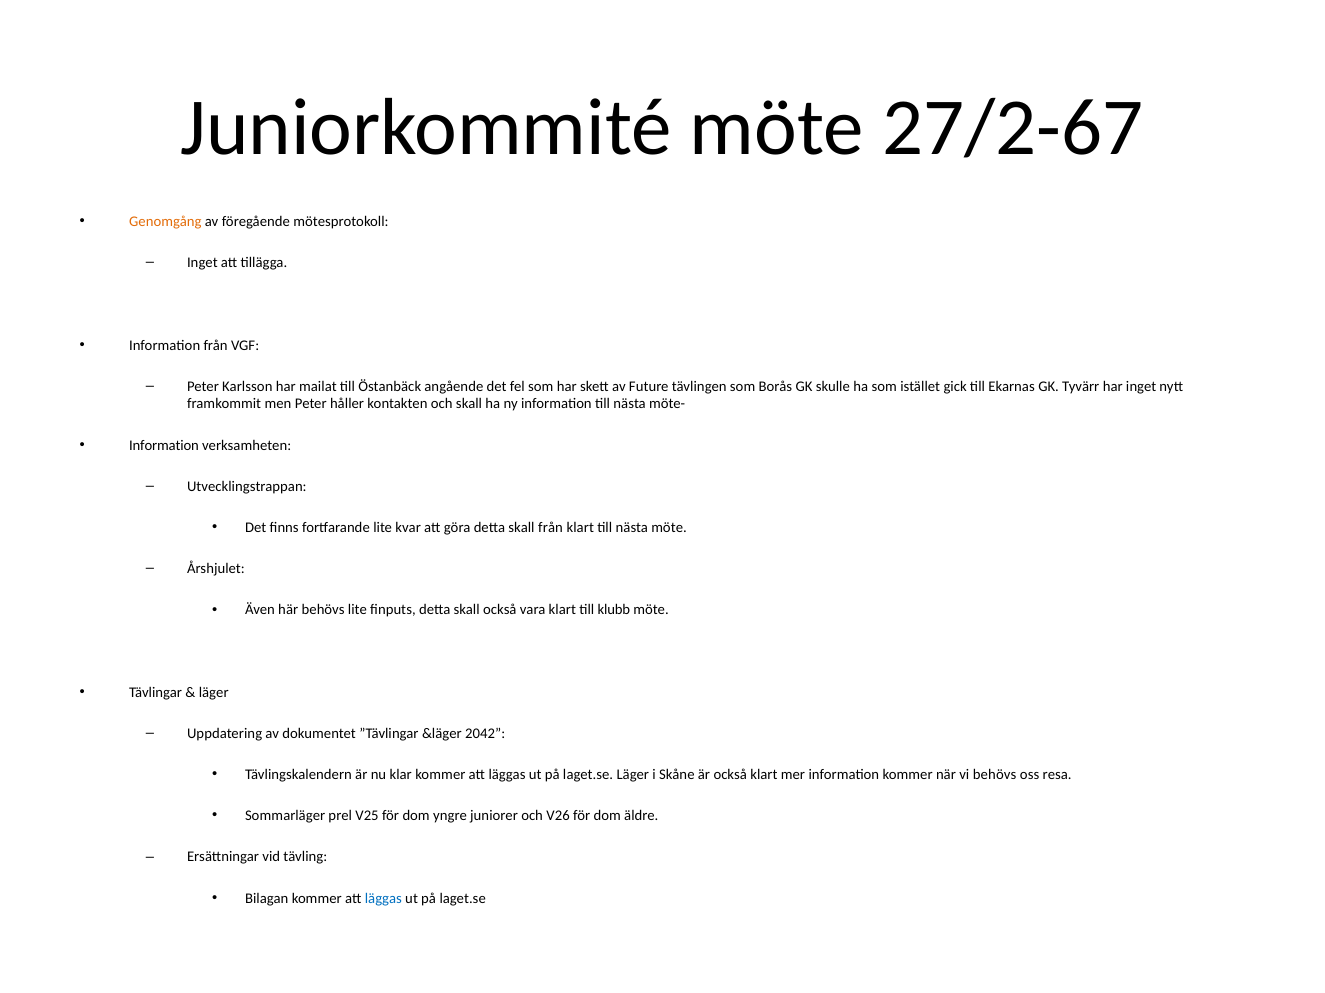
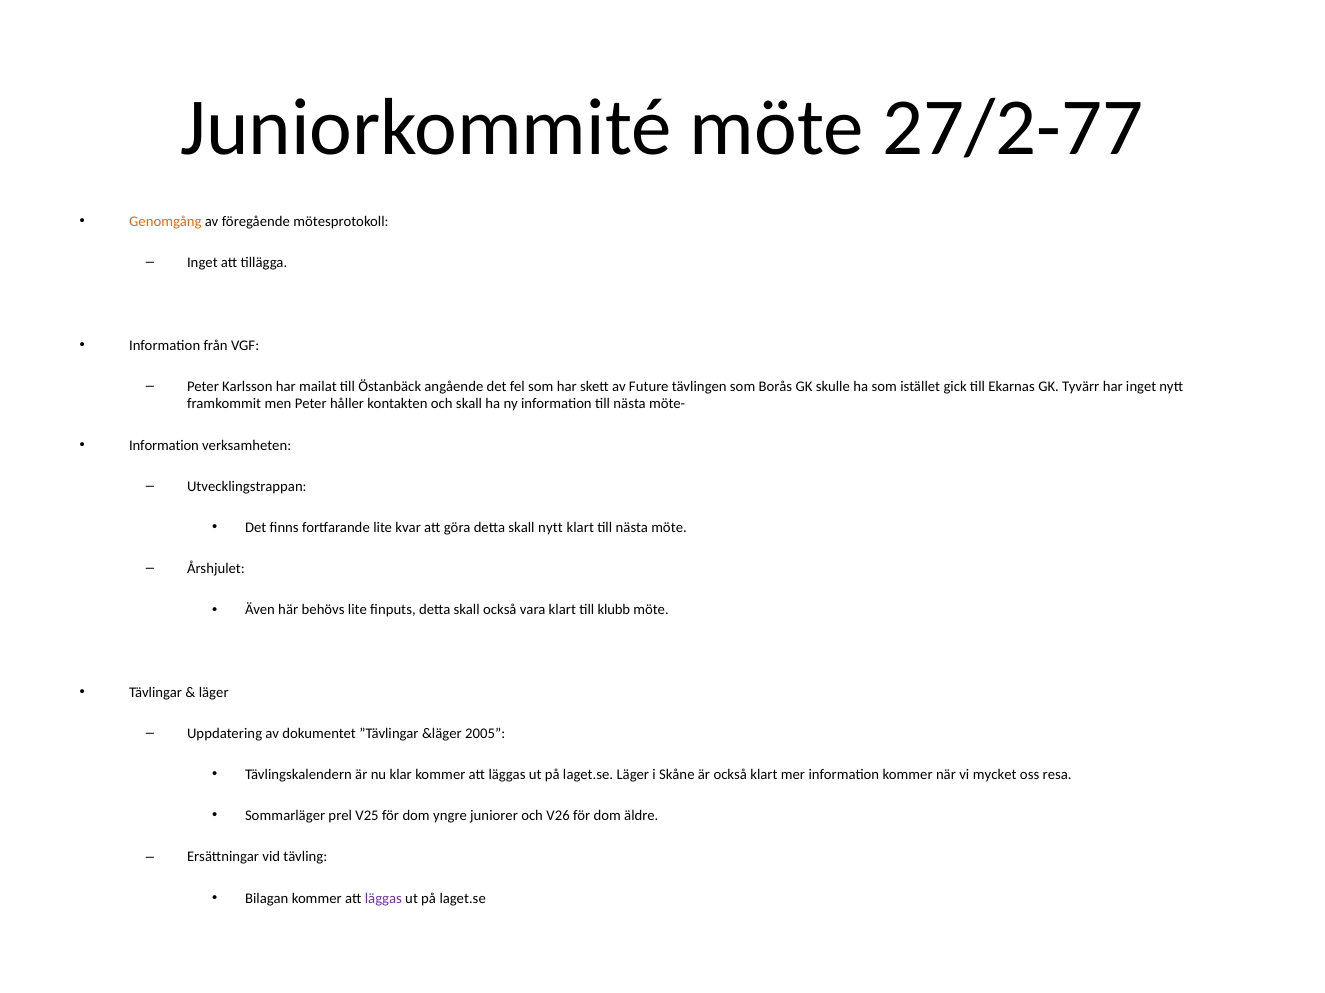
27/2-67: 27/2-67 -> 27/2-77
skall från: från -> nytt
2042: 2042 -> 2005
vi behövs: behövs -> mycket
läggas at (383, 899) colour: blue -> purple
